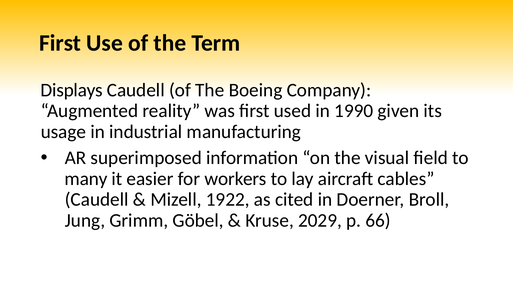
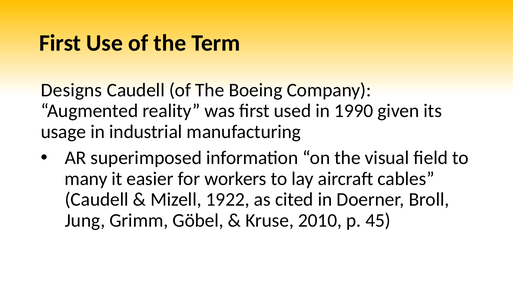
Displays: Displays -> Designs
2029: 2029 -> 2010
66: 66 -> 45
